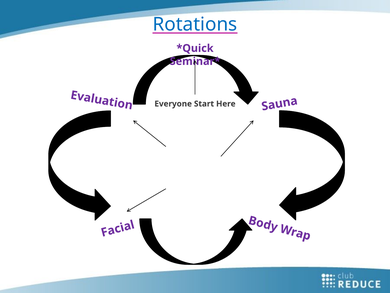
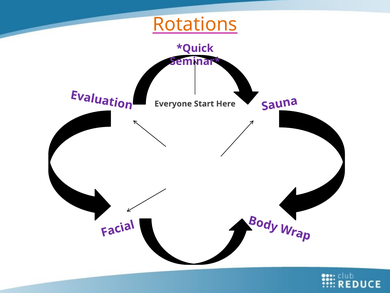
Rotations colour: blue -> orange
